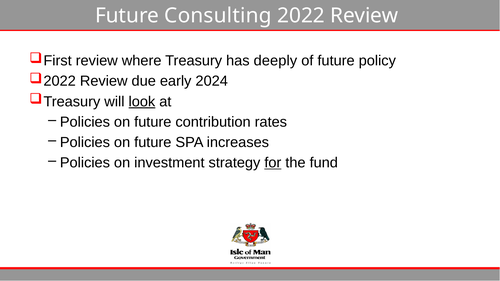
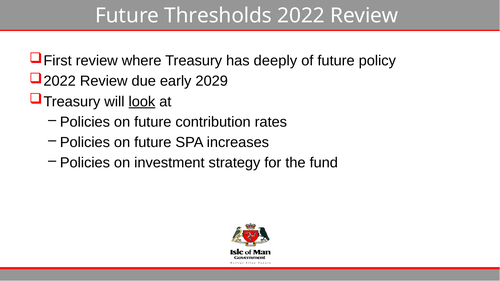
Consulting: Consulting -> Thresholds
2024: 2024 -> 2029
for underline: present -> none
